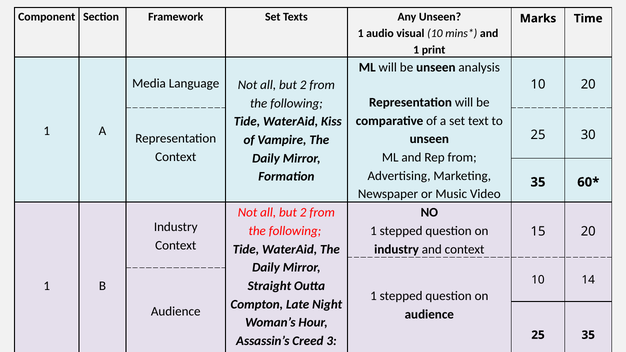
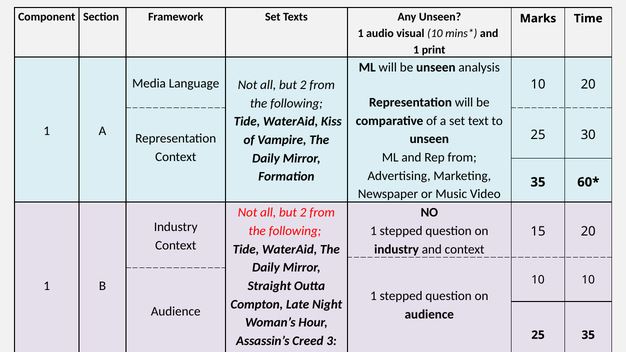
10 14: 14 -> 10
